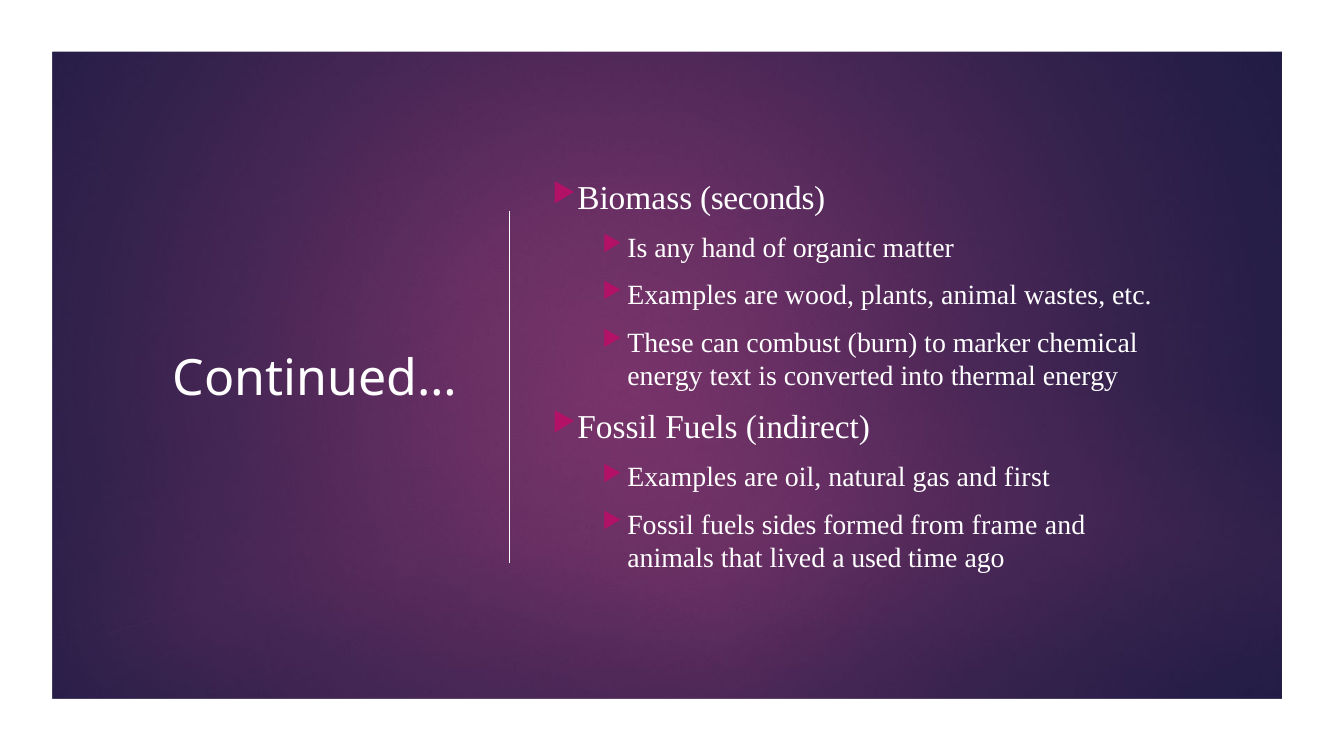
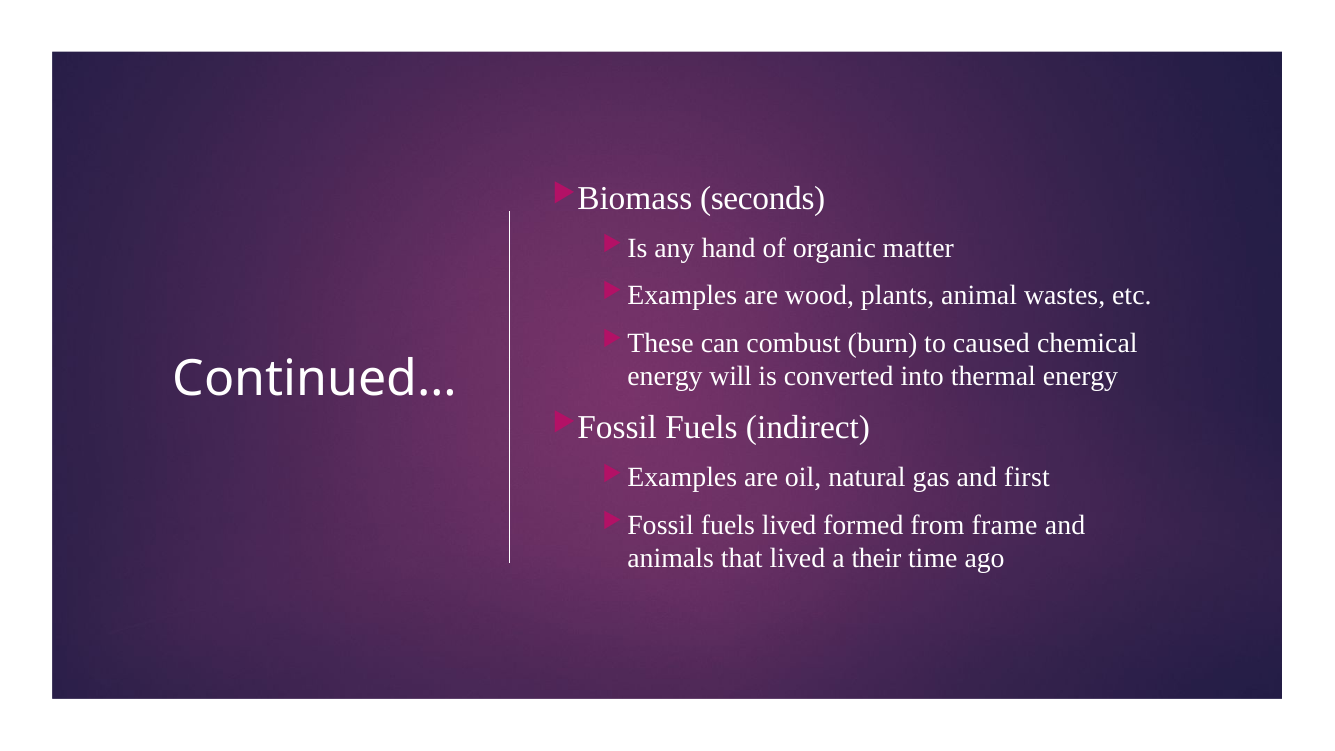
marker: marker -> caused
text: text -> will
fuels sides: sides -> lived
used: used -> their
